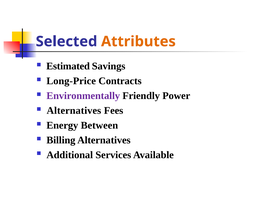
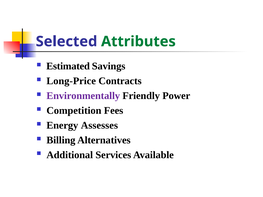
Attributes colour: orange -> green
Alternatives at (74, 111): Alternatives -> Competition
Between: Between -> Assesses
